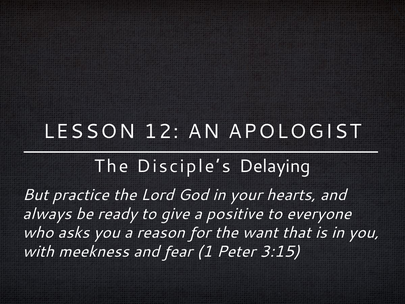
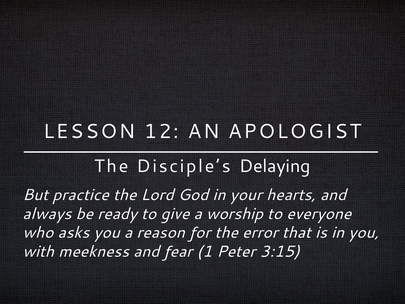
positive: positive -> worship
want: want -> error
